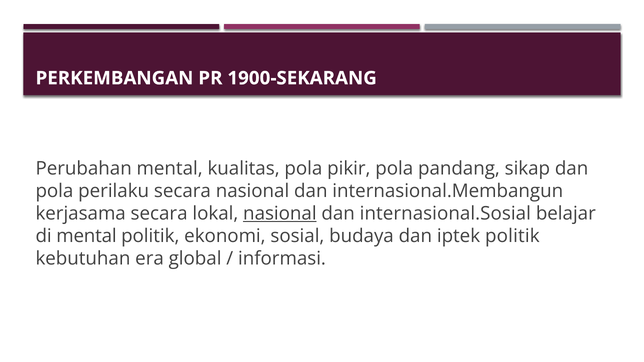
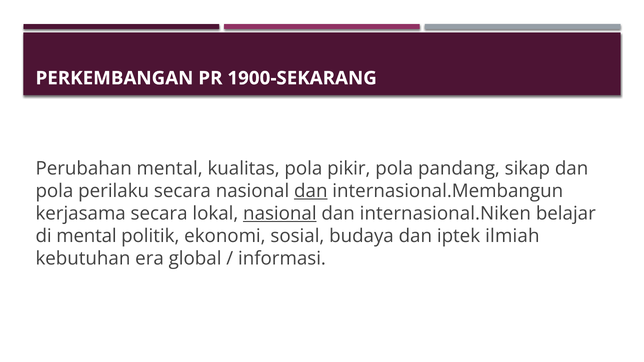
dan at (311, 191) underline: none -> present
internasional.Sosial: internasional.Sosial -> internasional.Niken
iptek politik: politik -> ilmiah
